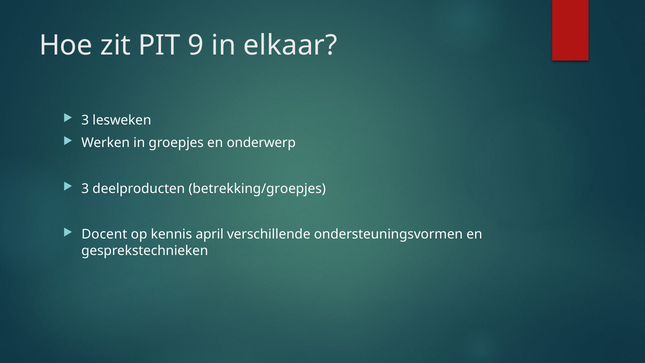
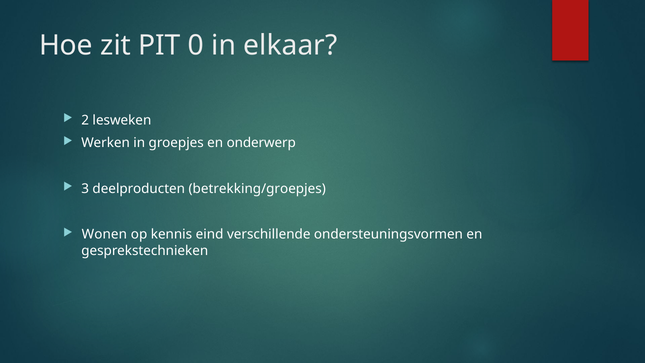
9: 9 -> 0
3 at (85, 120): 3 -> 2
Docent: Docent -> Wonen
april: april -> eind
